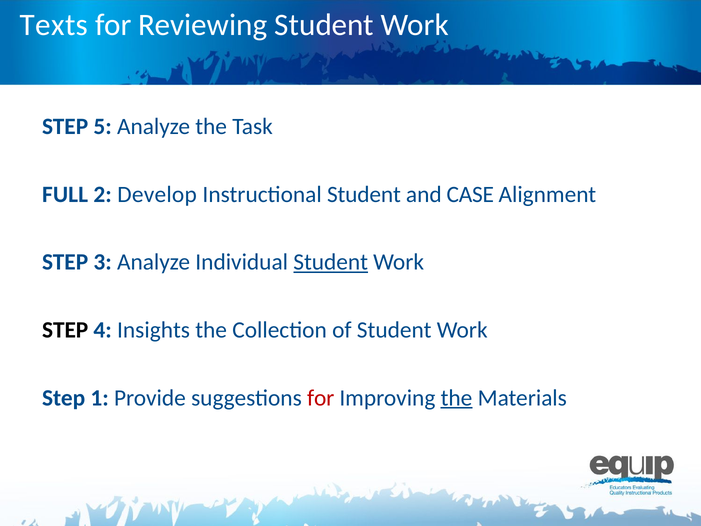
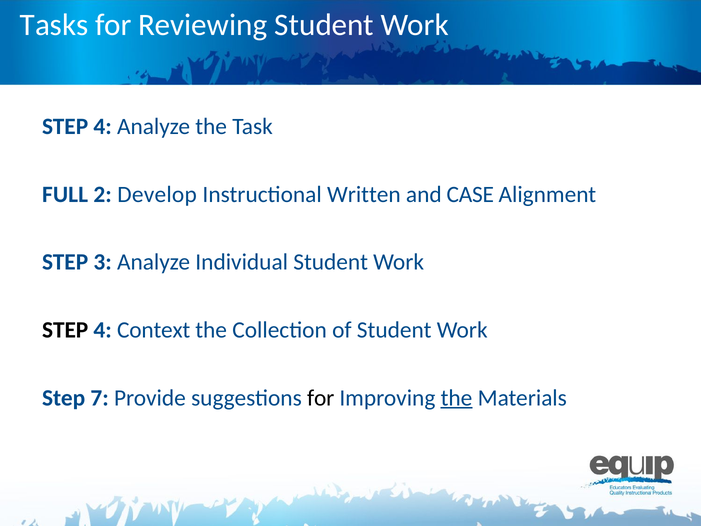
Texts: Texts -> Tasks
5 at (103, 126): 5 -> 4
Instructional Student: Student -> Written
Student at (331, 262) underline: present -> none
Insights: Insights -> Context
1: 1 -> 7
for at (321, 398) colour: red -> black
